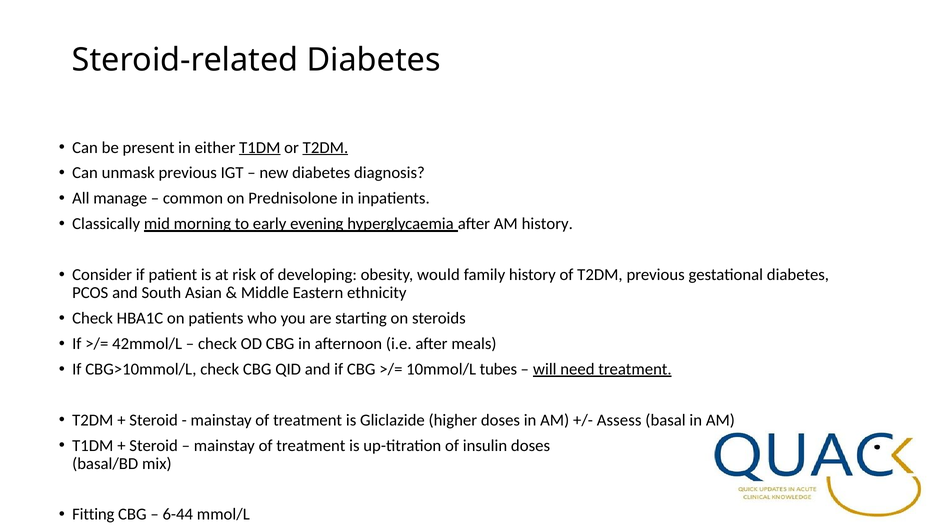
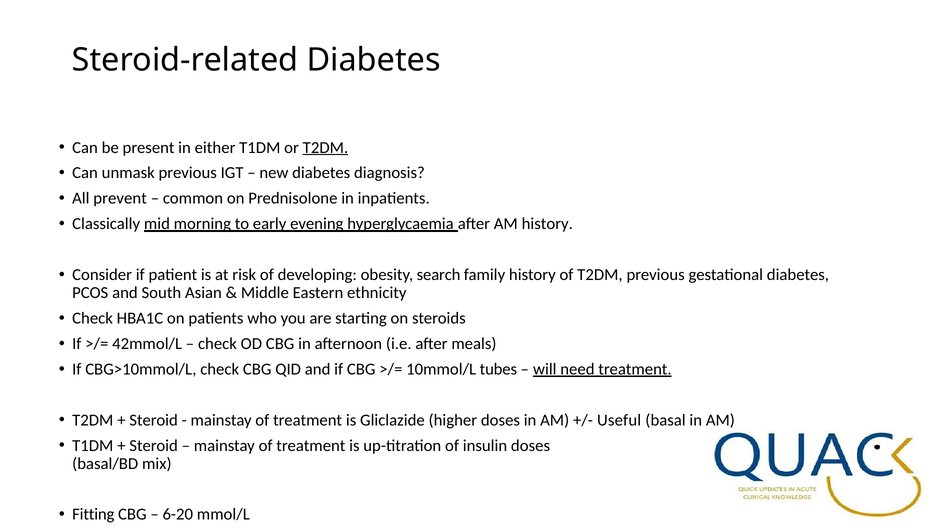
T1DM at (260, 147) underline: present -> none
manage: manage -> prevent
would: would -> search
Assess: Assess -> Useful
6-44: 6-44 -> 6-20
